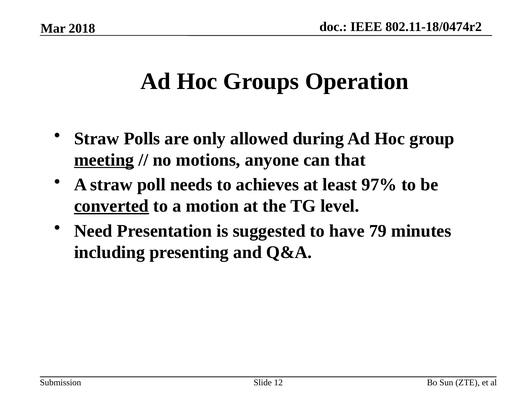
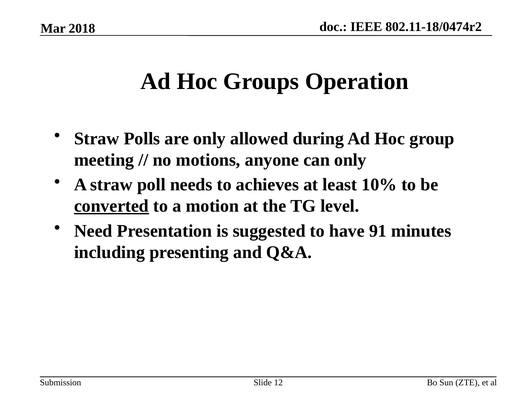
meeting underline: present -> none
can that: that -> only
97%: 97% -> 10%
79: 79 -> 91
